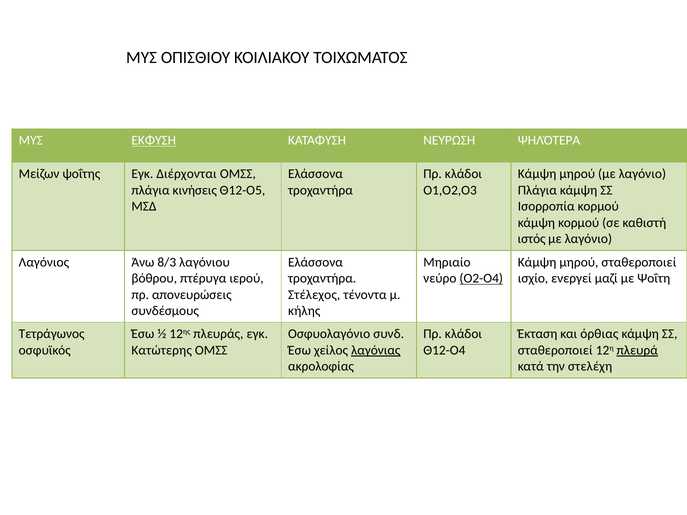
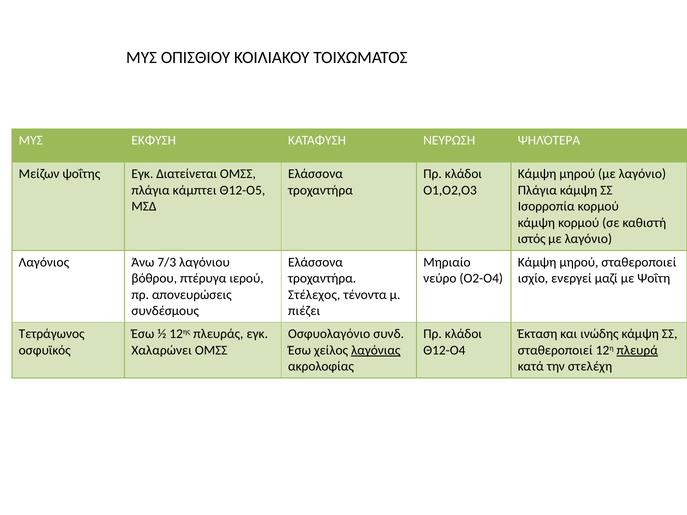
ΕΚΦΥΣΗ underline: present -> none
Διέρχονται: Διέρχονται -> Διατείνεται
κινήσεις: κινήσεις -> κάμπτει
8/3: 8/3 -> 7/3
Ο2-Ο4 underline: present -> none
κήλης: κήλης -> πιέζει
όρθιας: όρθιας -> ινώδης
Κατώτερης: Κατώτερης -> Χαλαρώνει
